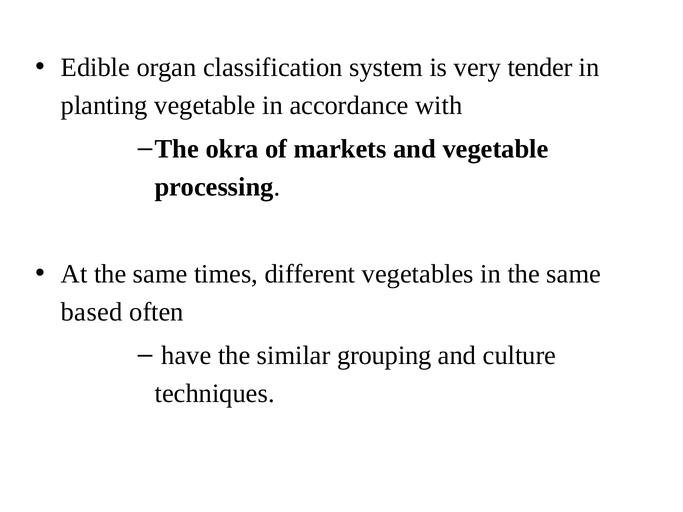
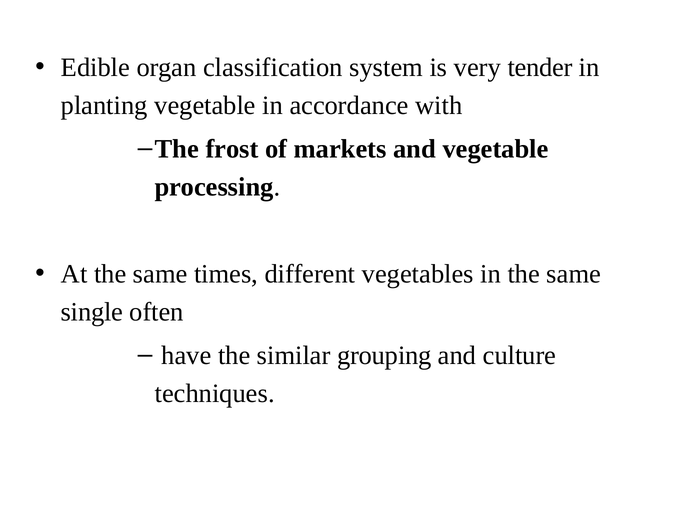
okra: okra -> frost
based: based -> single
